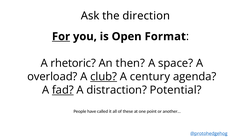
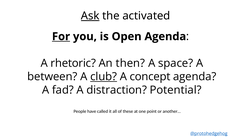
Ask underline: none -> present
direction: direction -> activated
Open Format: Format -> Agenda
overload: overload -> between
century: century -> concept
fad underline: present -> none
